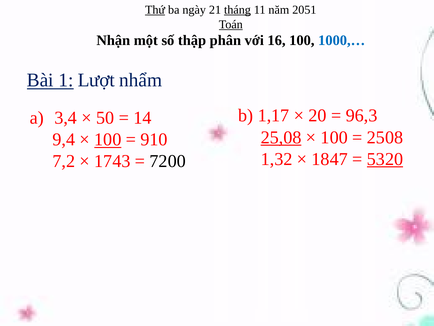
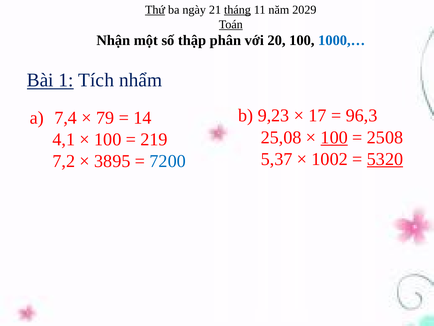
2051: 2051 -> 2029
16: 16 -> 20
Lượt: Lượt -> Tích
1,17: 1,17 -> 9,23
20: 20 -> 17
3,4: 3,4 -> 7,4
50: 50 -> 79
25,08 underline: present -> none
100 at (334, 137) underline: none -> present
9,4: 9,4 -> 4,1
100 at (108, 139) underline: present -> none
910: 910 -> 219
1,32: 1,32 -> 5,37
1847: 1847 -> 1002
1743: 1743 -> 3895
7200 colour: black -> blue
